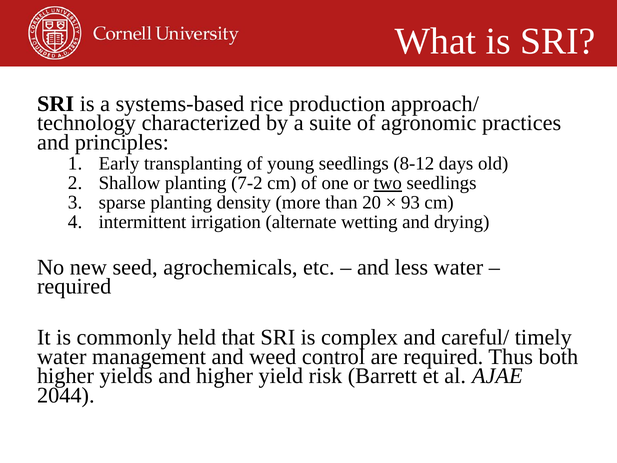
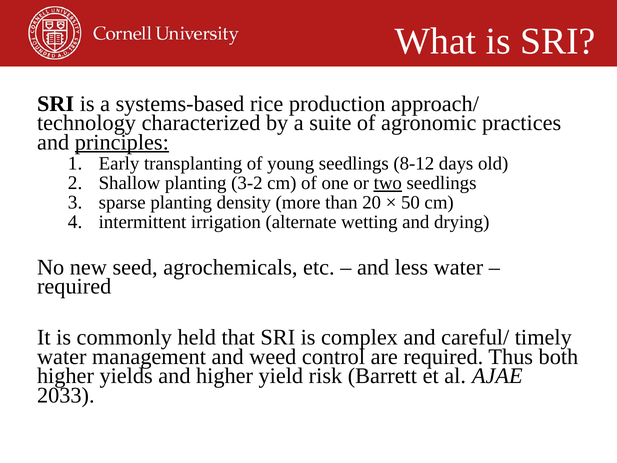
principles underline: none -> present
7-2: 7-2 -> 3-2
93: 93 -> 50
2044: 2044 -> 2033
